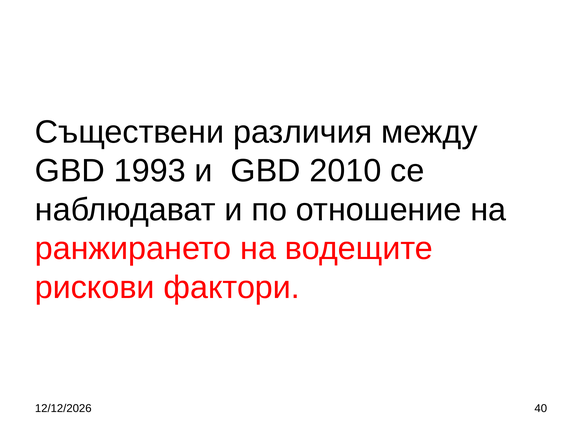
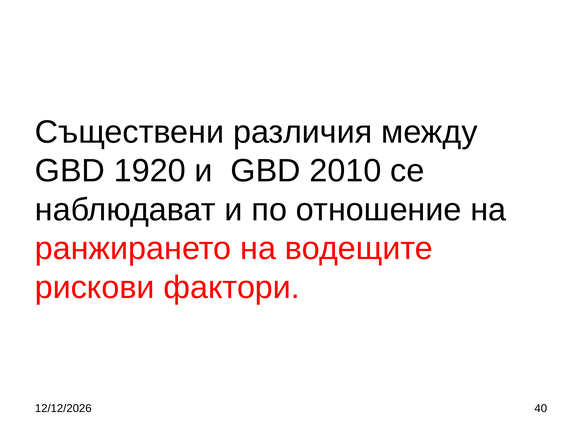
1993: 1993 -> 1920
